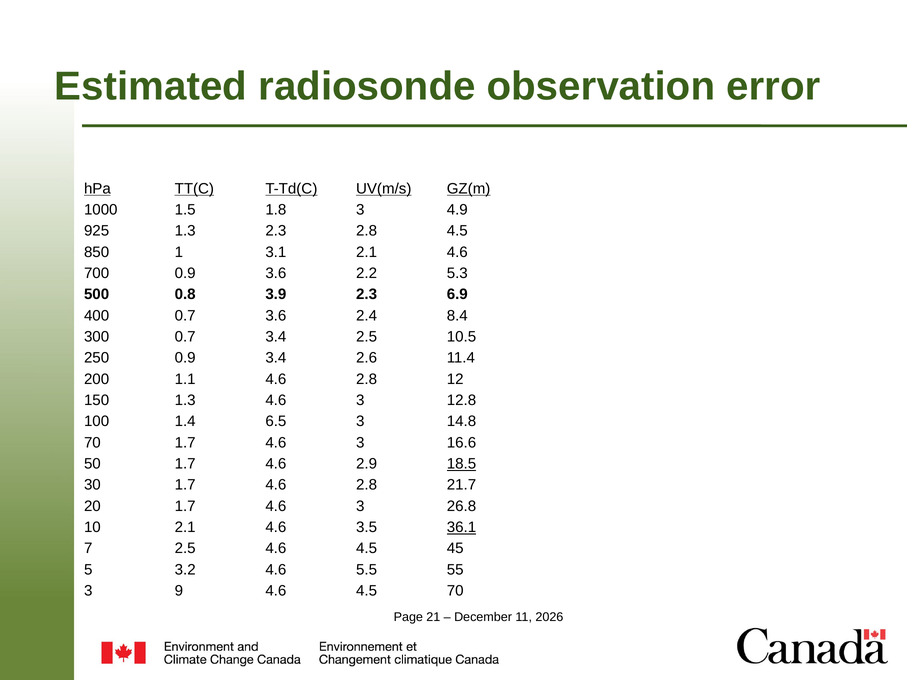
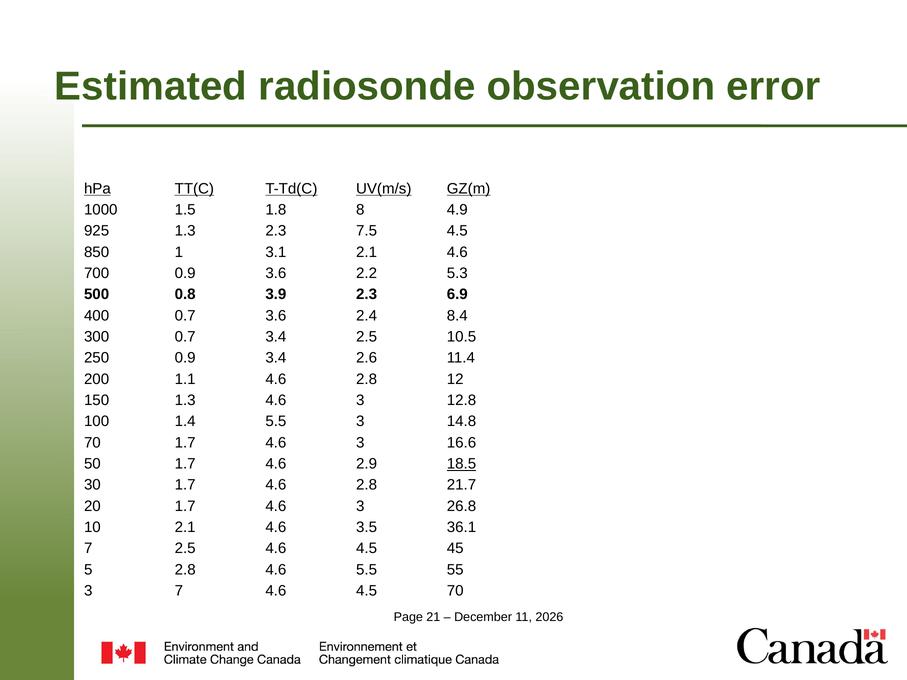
1.8 3: 3 -> 8
2.3 2.8: 2.8 -> 7.5
1.4 6.5: 6.5 -> 5.5
36.1 underline: present -> none
5 3.2: 3.2 -> 2.8
3 9: 9 -> 7
